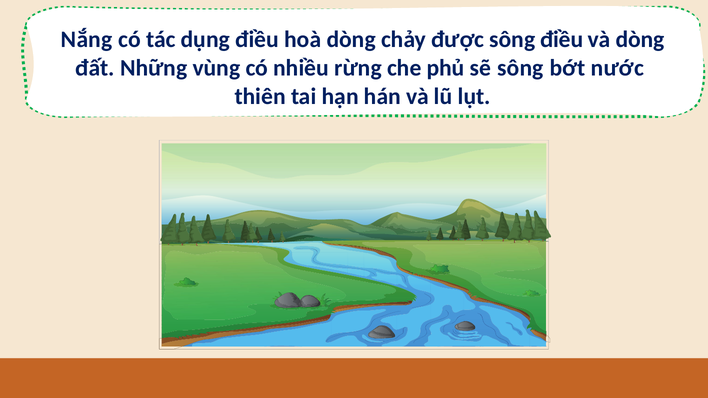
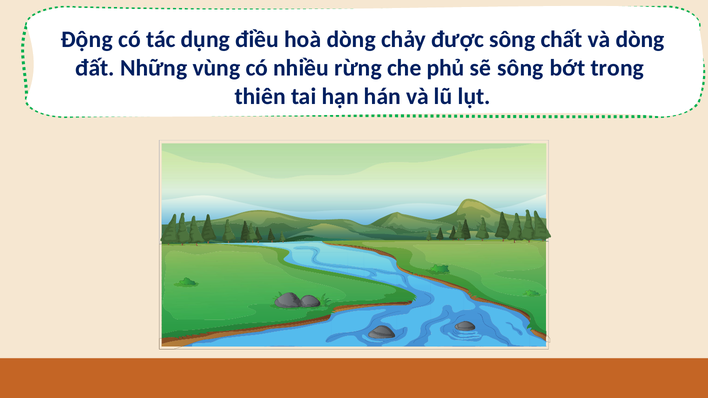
Nắng: Nắng -> Động
sông điều: điều -> chất
nước: nước -> trong
